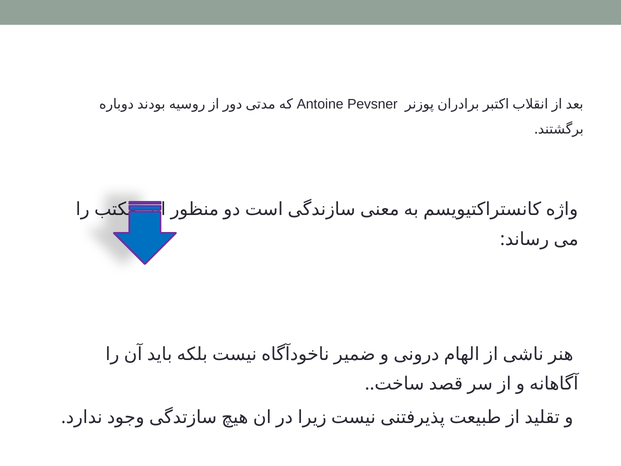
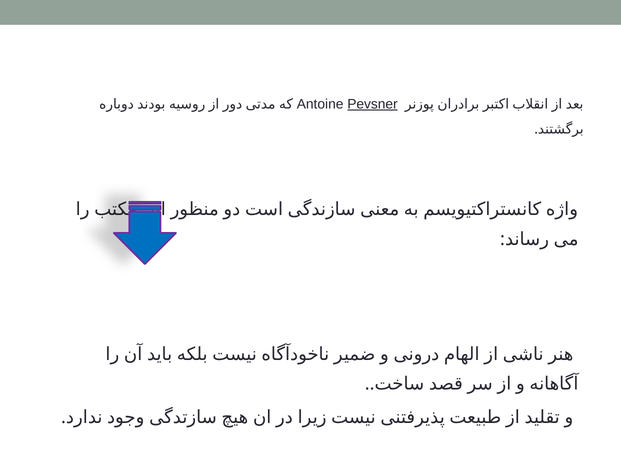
Pevsner underline: none -> present
